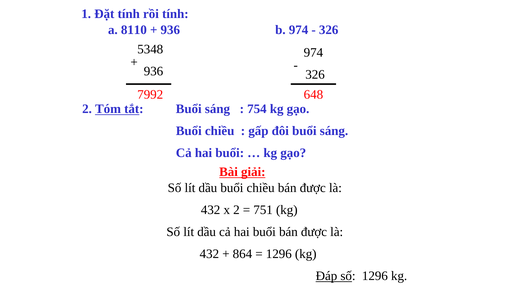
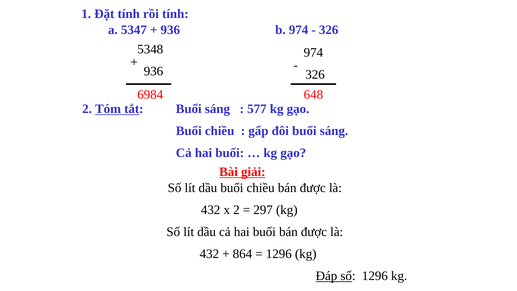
8110: 8110 -> 5347
7992: 7992 -> 6984
754: 754 -> 577
751: 751 -> 297
